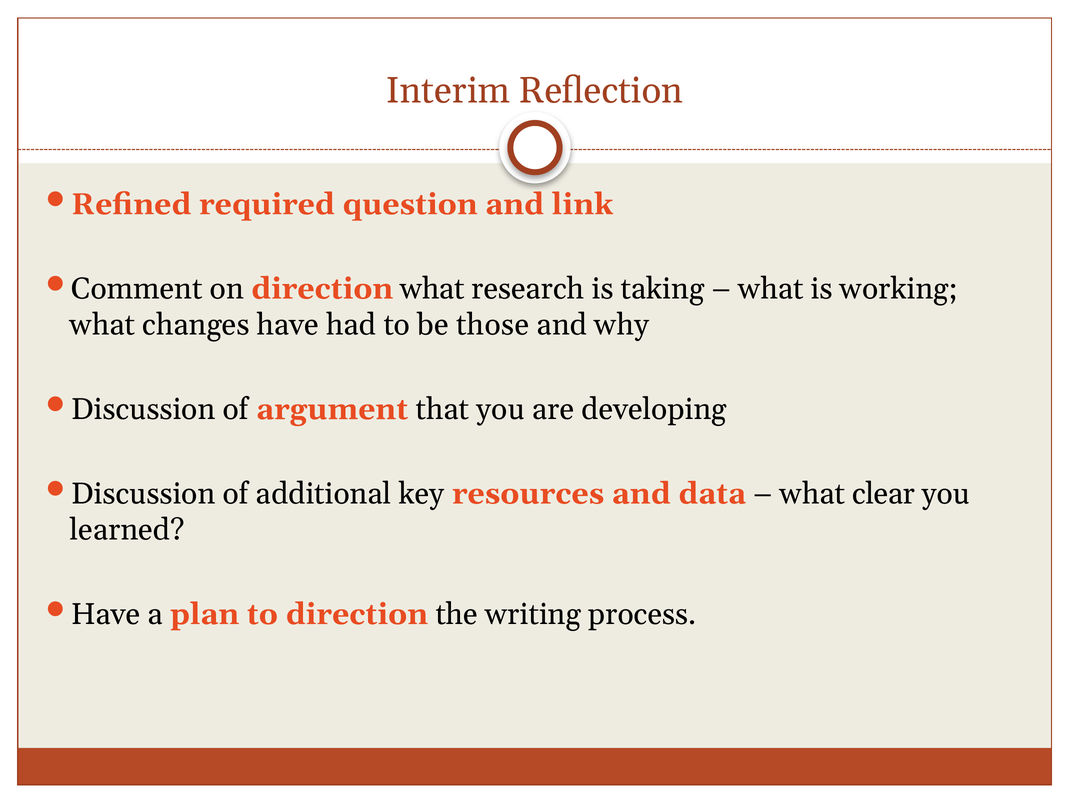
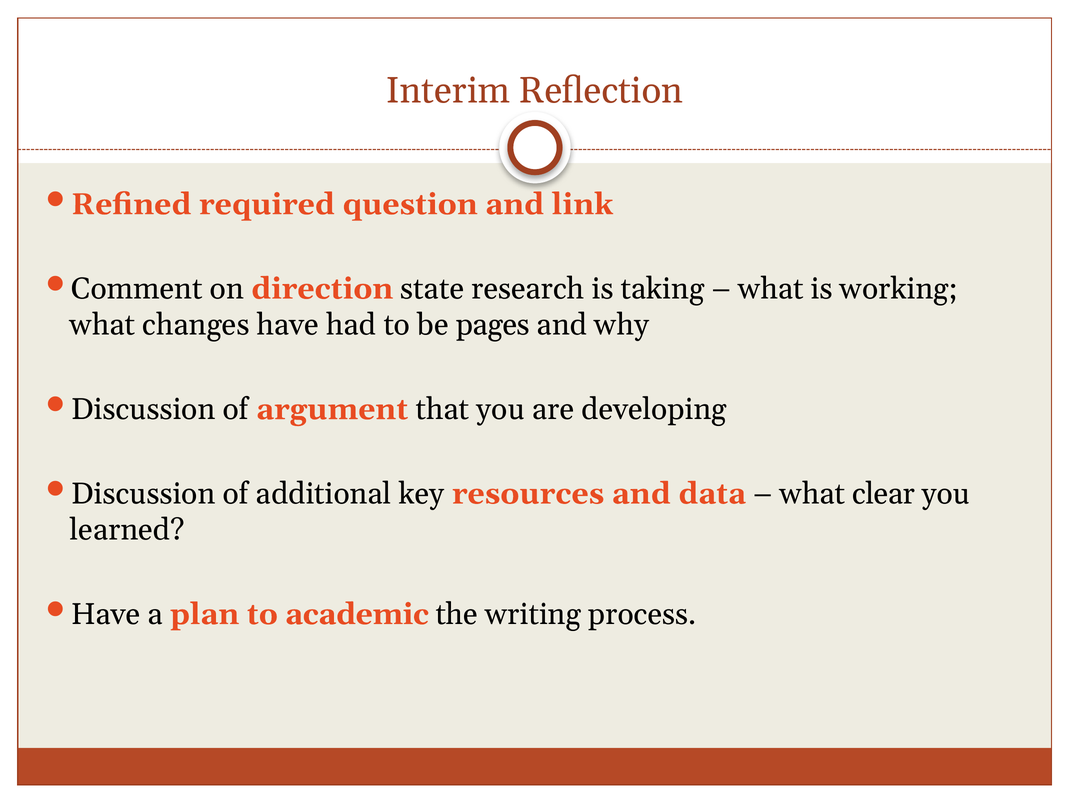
direction what: what -> state
those: those -> pages
to direction: direction -> academic
